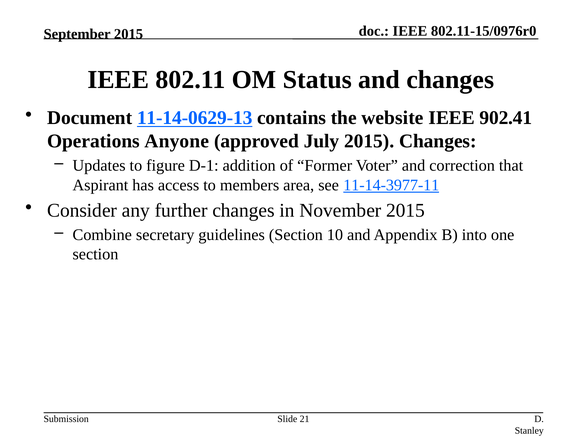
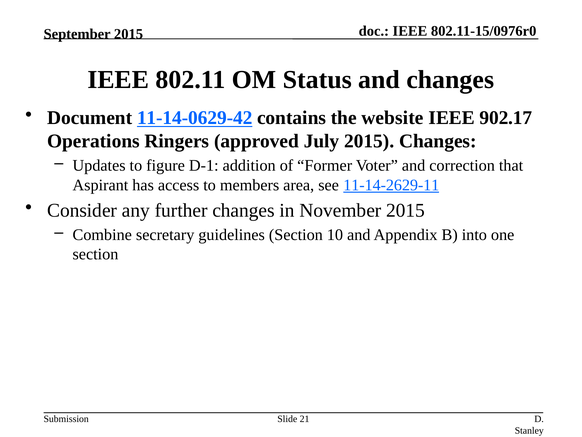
11-14-0629-13: 11-14-0629-13 -> 11-14-0629-42
902.41: 902.41 -> 902.17
Anyone: Anyone -> Ringers
11-14-3977-11: 11-14-3977-11 -> 11-14-2629-11
